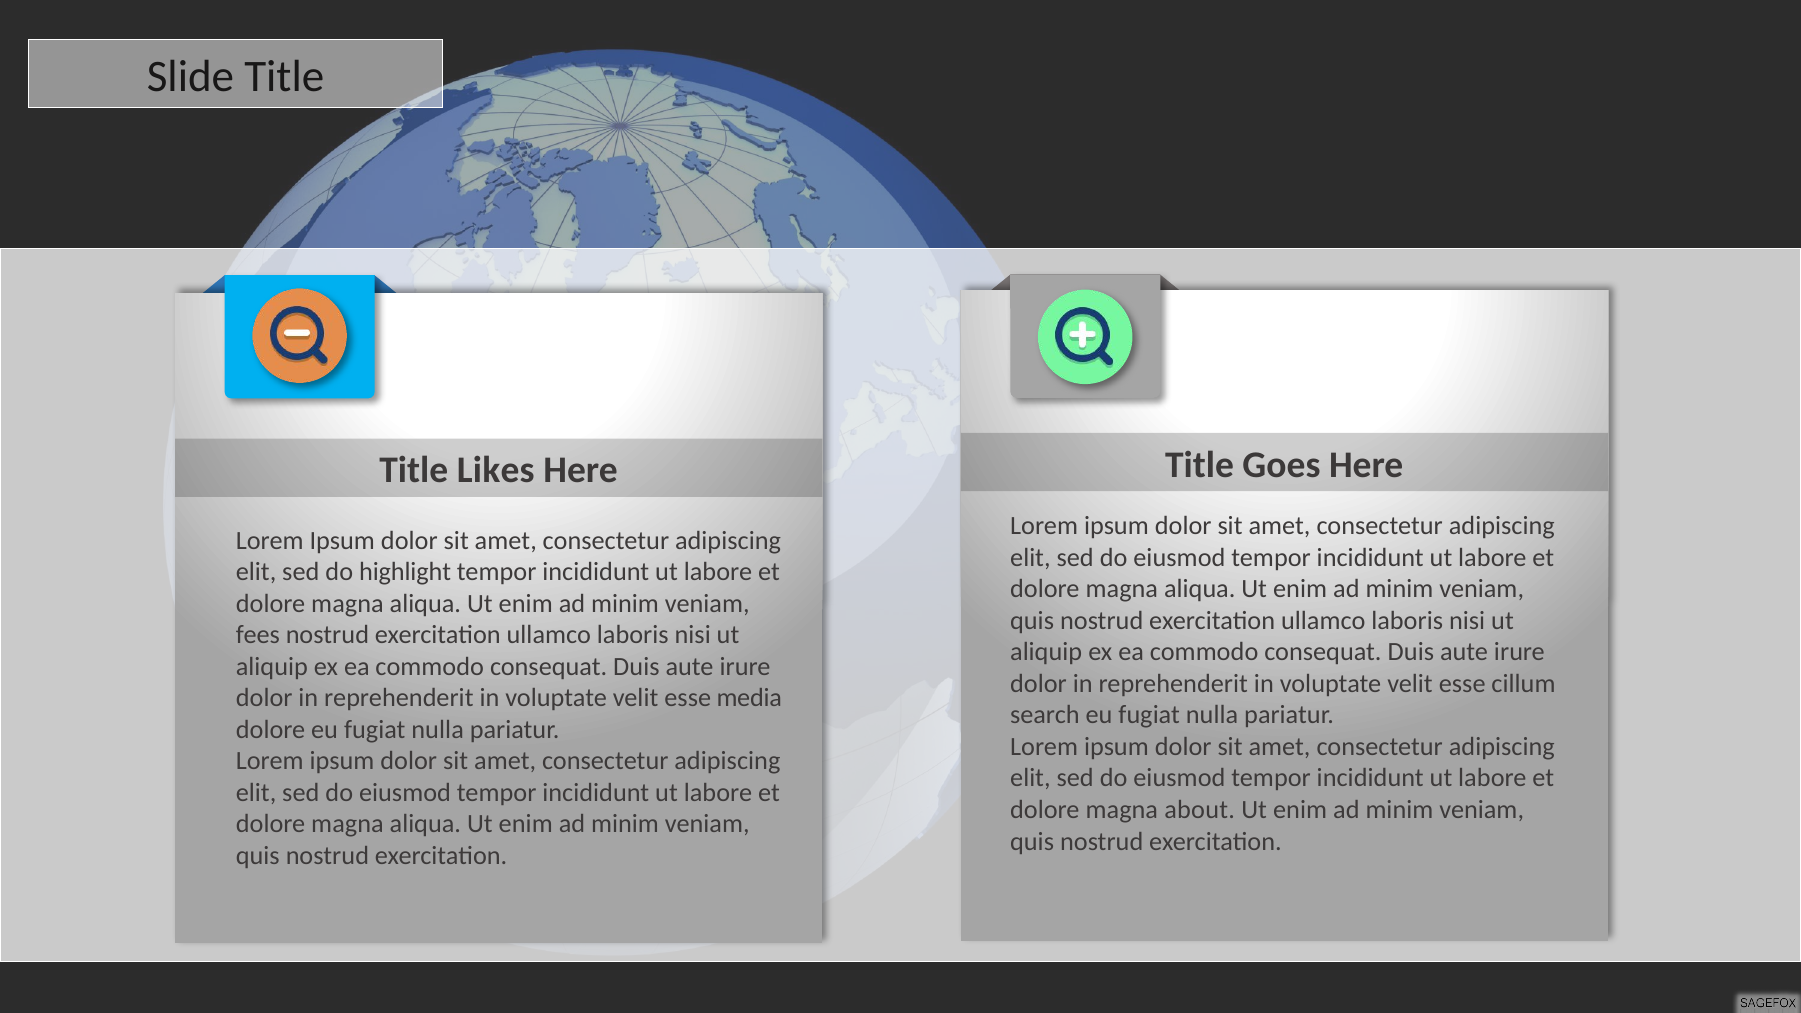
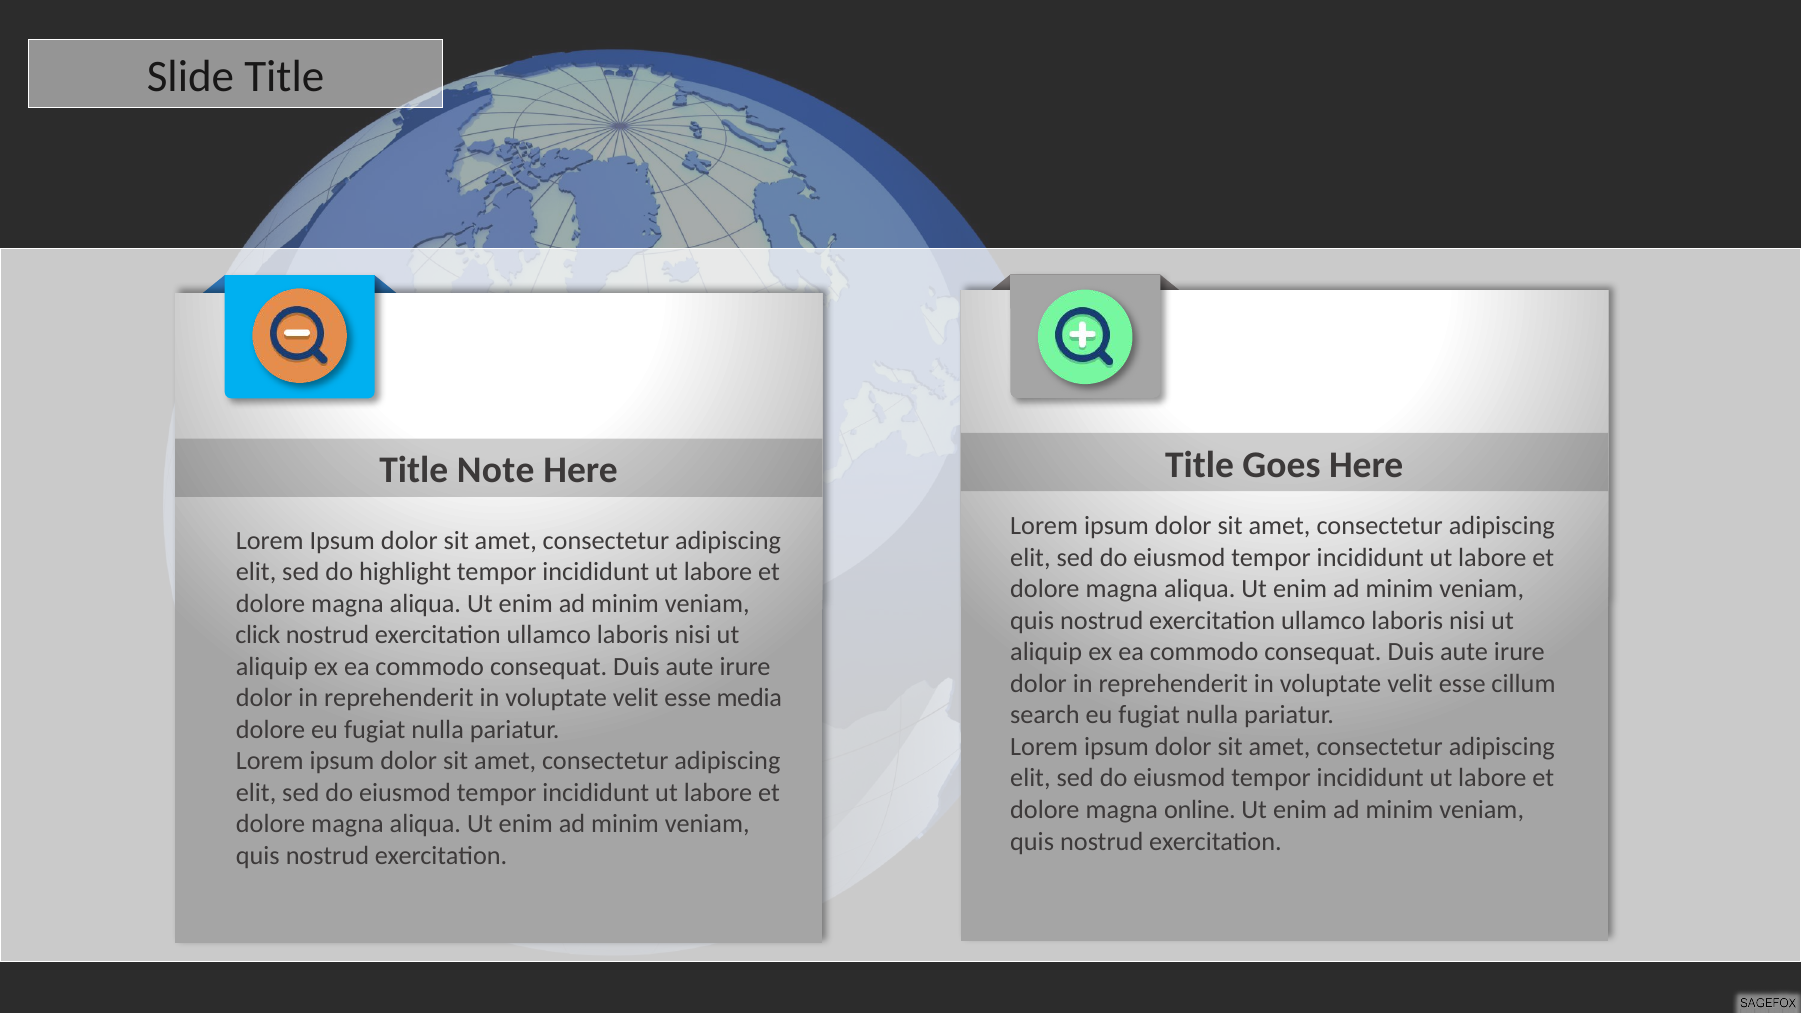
Likes: Likes -> Note
fees: fees -> click
about: about -> online
